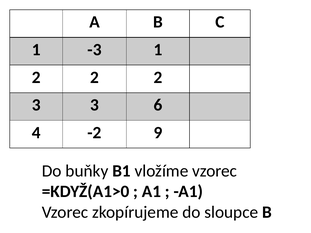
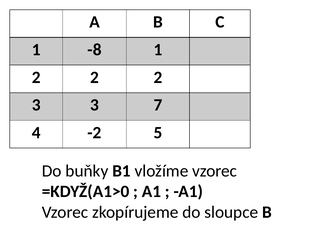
-3: -3 -> -8
6: 6 -> 7
9: 9 -> 5
